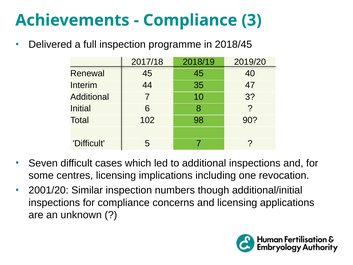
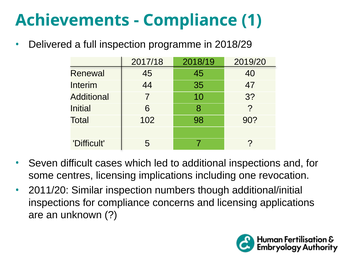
Compliance 3: 3 -> 1
2018/45: 2018/45 -> 2018/29
2001/20: 2001/20 -> 2011/20
